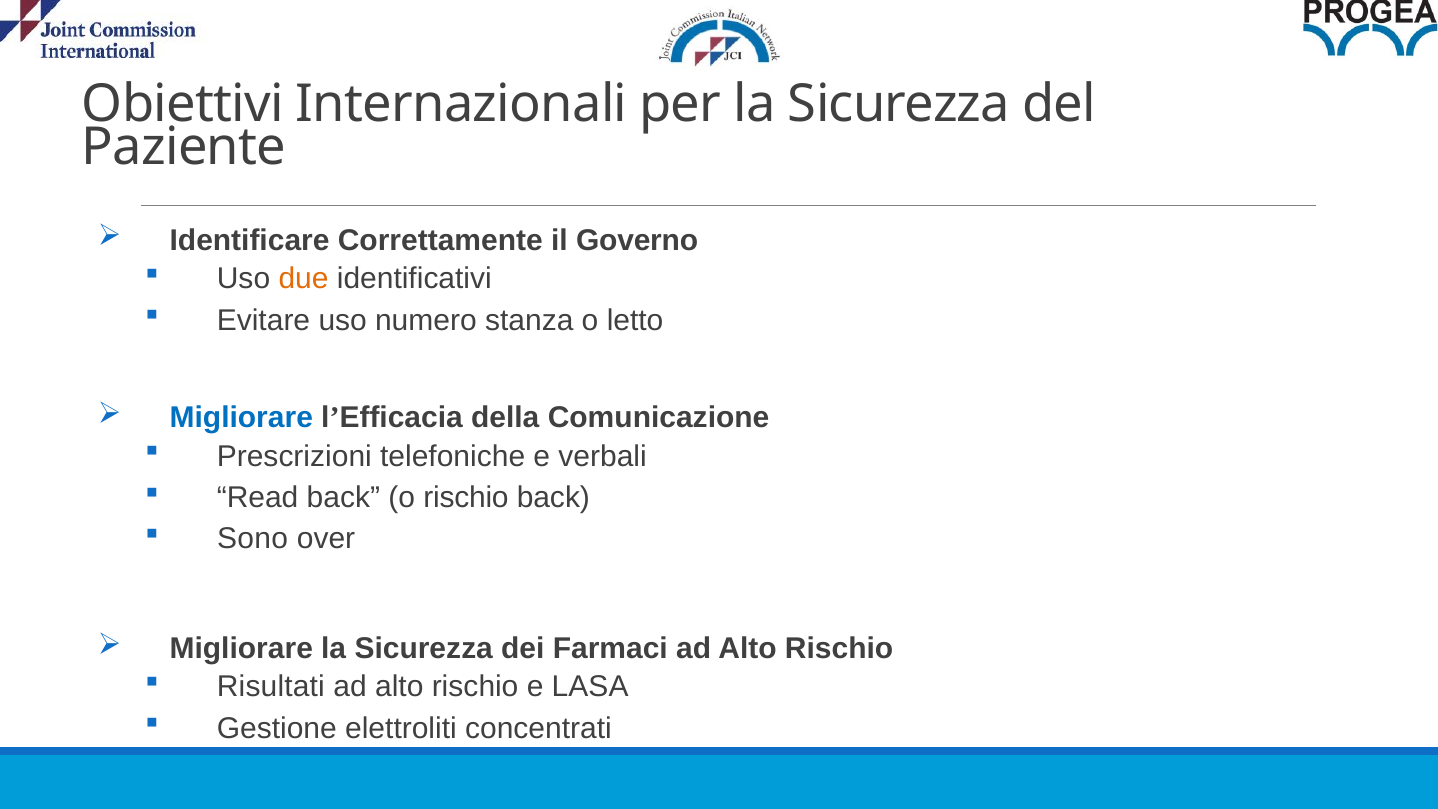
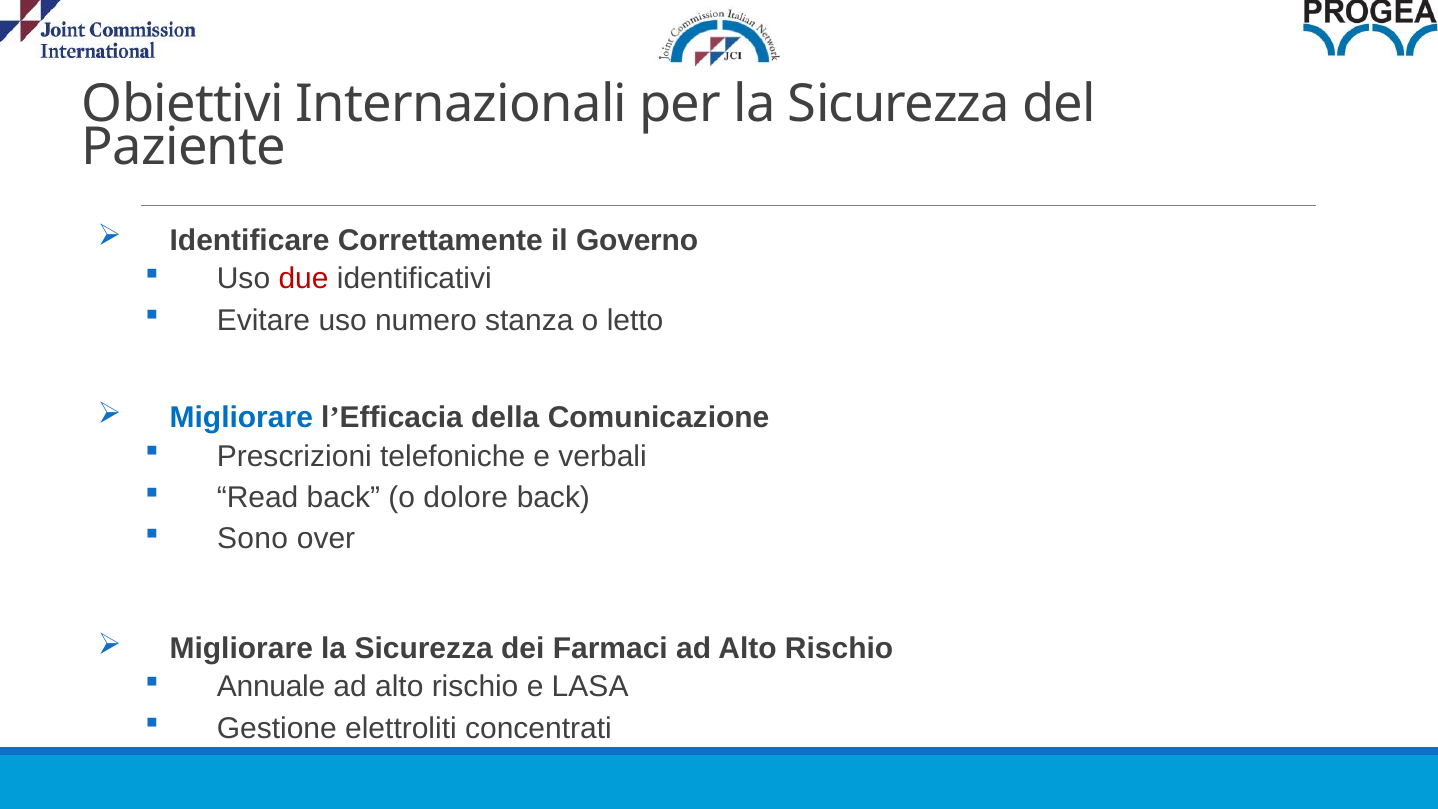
due colour: orange -> red
o rischio: rischio -> dolore
Risultati: Risultati -> Annuale
